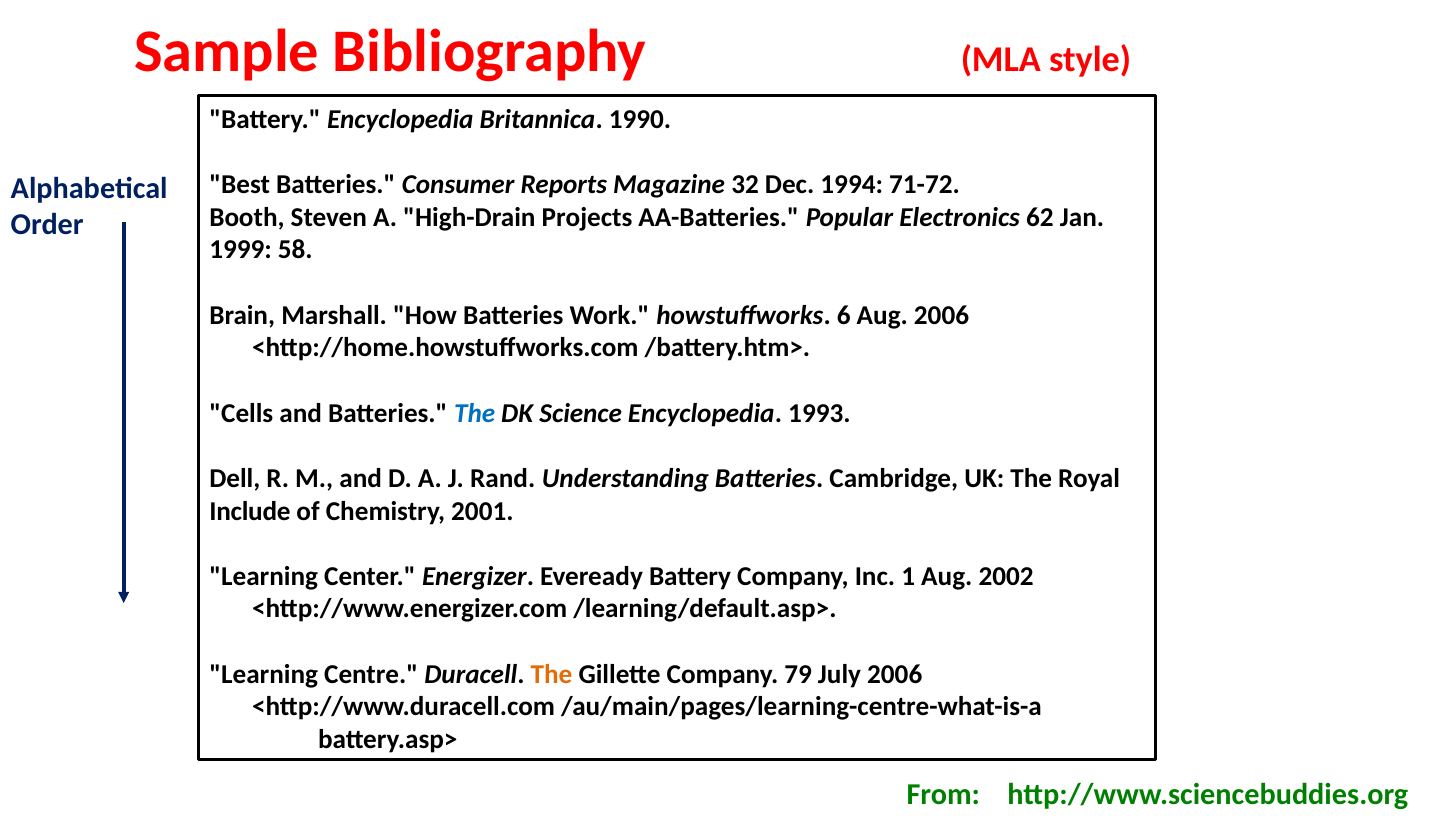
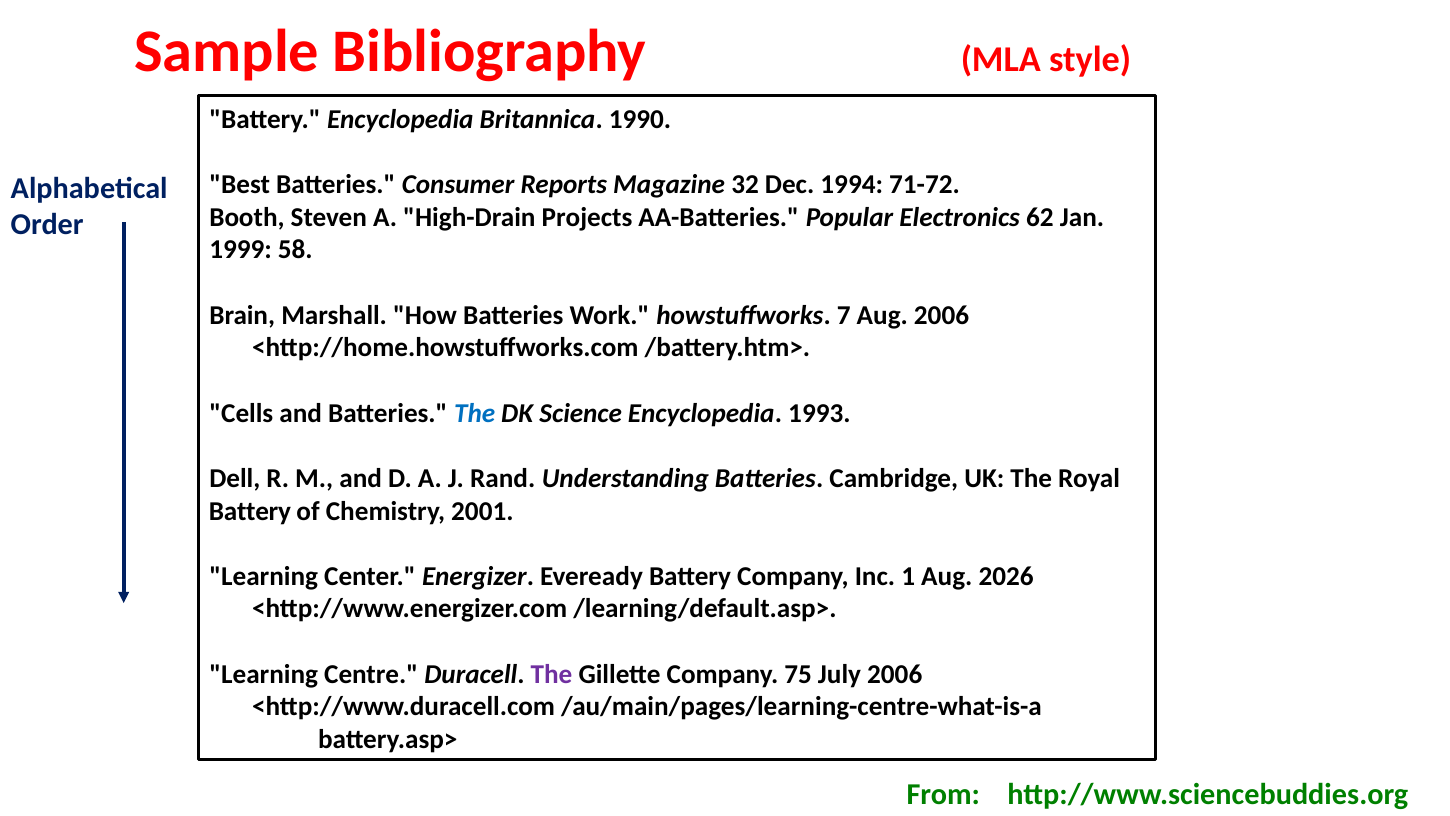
6: 6 -> 7
Include at (250, 511): Include -> Battery
2002: 2002 -> 2026
The at (551, 674) colour: orange -> purple
79: 79 -> 75
